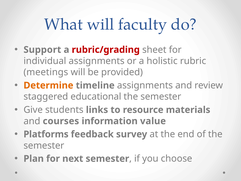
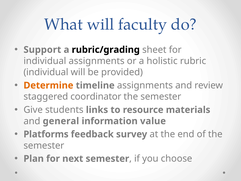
rubric/grading colour: red -> black
meetings at (46, 72): meetings -> individual
educational: educational -> coordinator
courses: courses -> general
